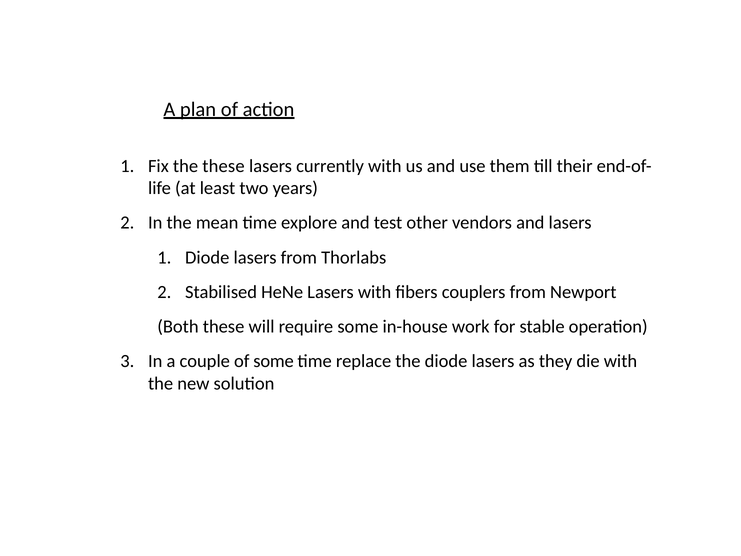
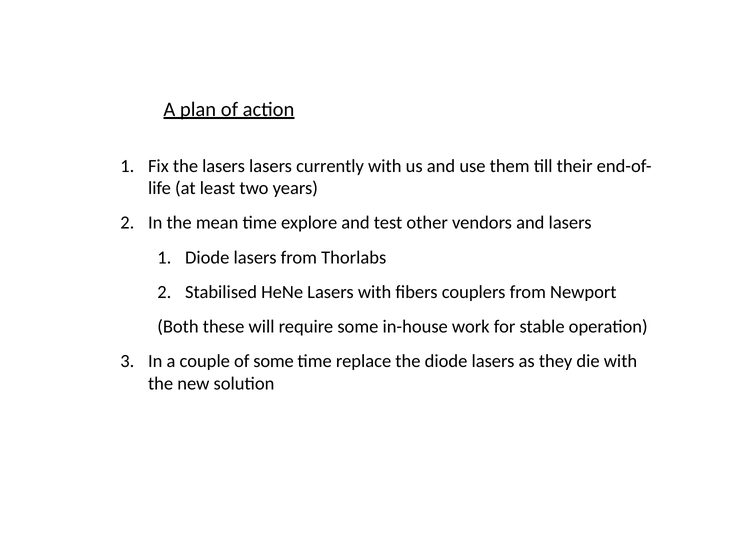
the these: these -> lasers
